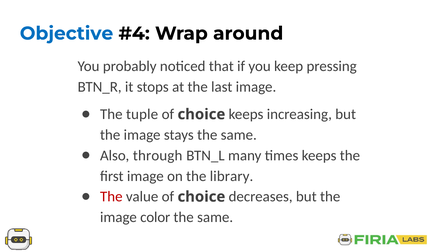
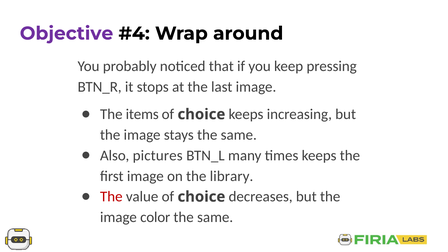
Objective colour: blue -> purple
tuple: tuple -> items
through: through -> pictures
